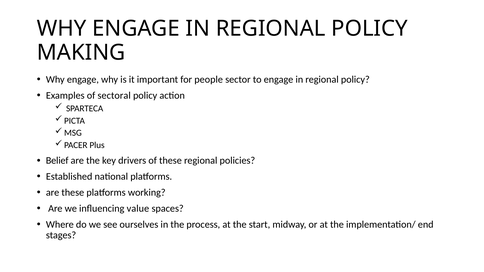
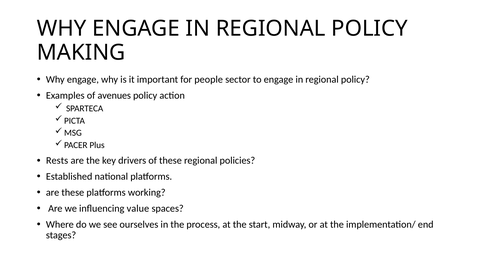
sectoral: sectoral -> avenues
Belief: Belief -> Rests
